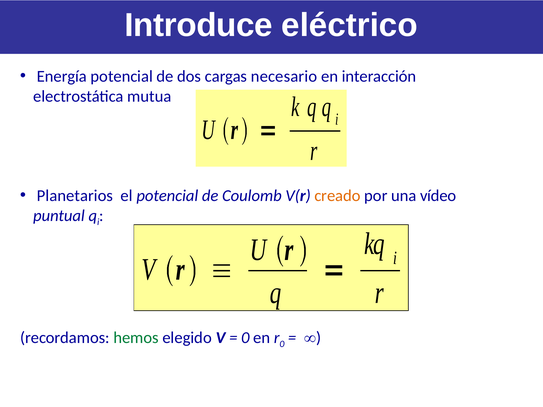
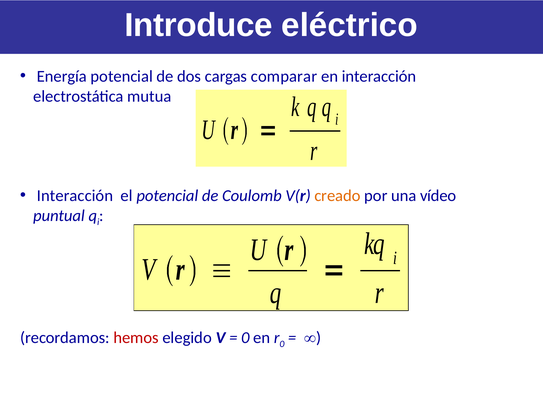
necesario: necesario -> comparar
Planetarios at (75, 196): Planetarios -> Interacción
hemos colour: green -> red
